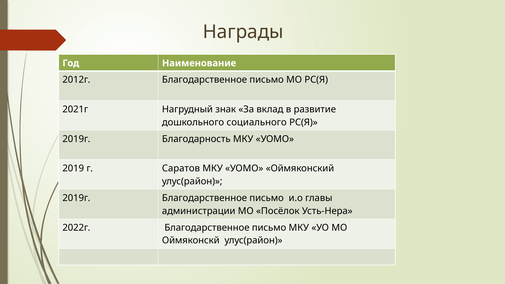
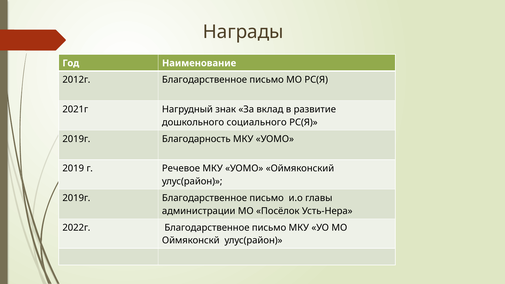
Саратов: Саратов -> Речевое
